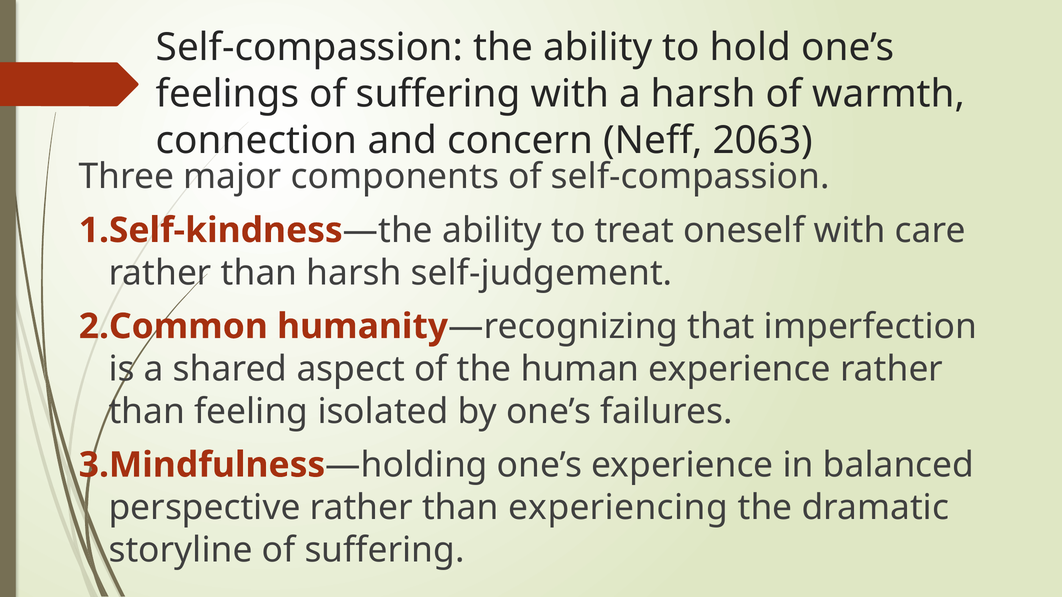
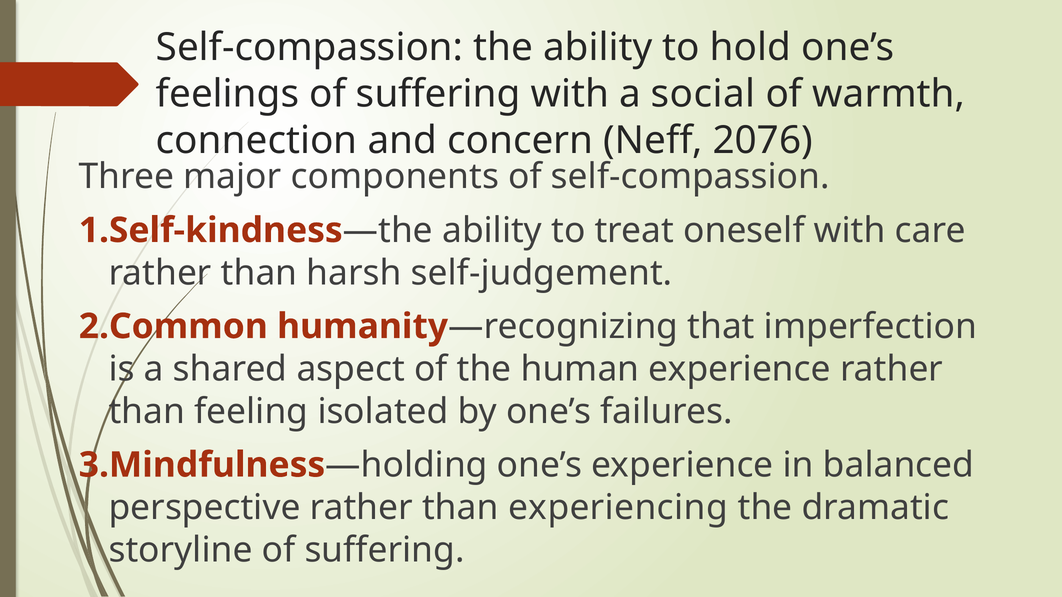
a harsh: harsh -> social
2063: 2063 -> 2076
